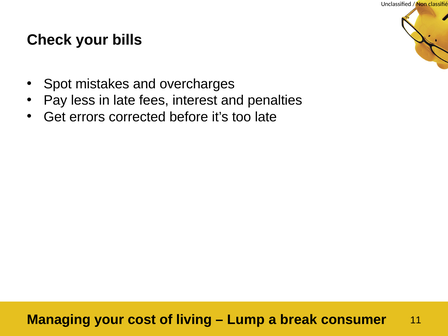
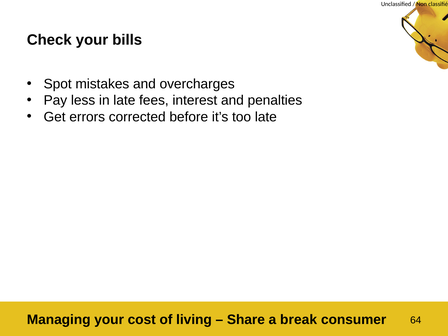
Lump: Lump -> Share
11: 11 -> 64
